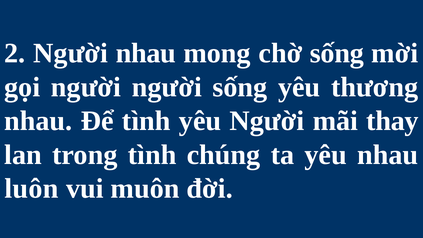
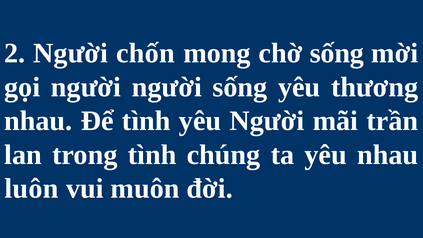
Người nhau: nhau -> chốn
thay: thay -> trần
